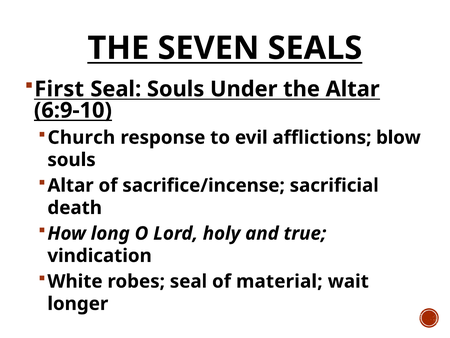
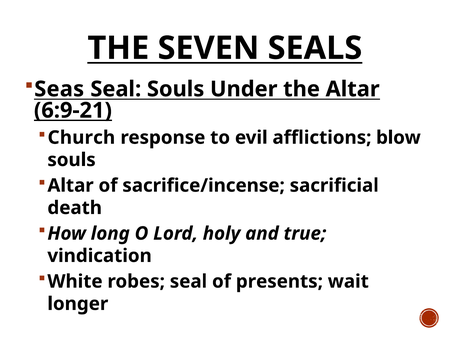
First: First -> Seas
6:9-10: 6:9-10 -> 6:9-21
material: material -> presents
